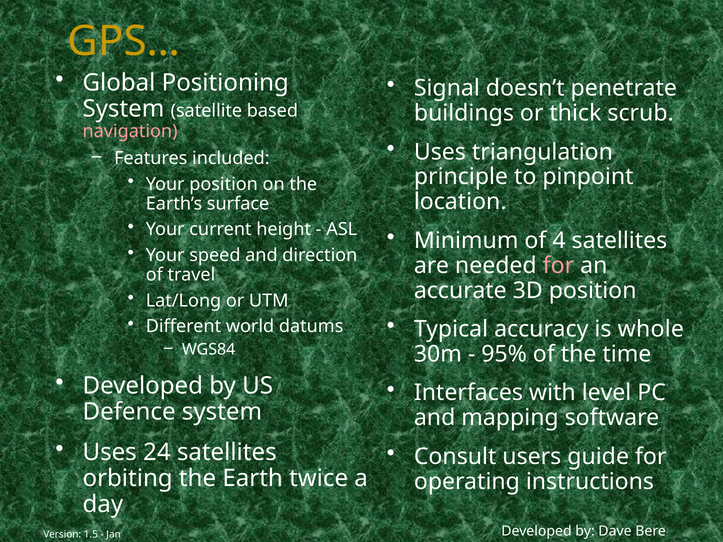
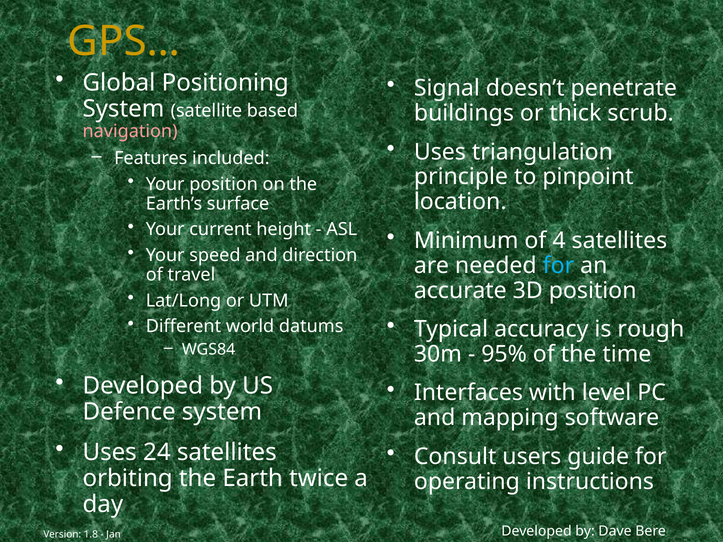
for at (558, 266) colour: pink -> light blue
whole: whole -> rough
1.5: 1.5 -> 1.8
